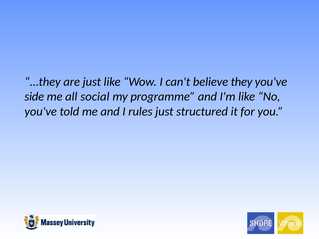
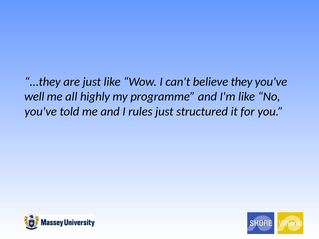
side: side -> well
social: social -> highly
